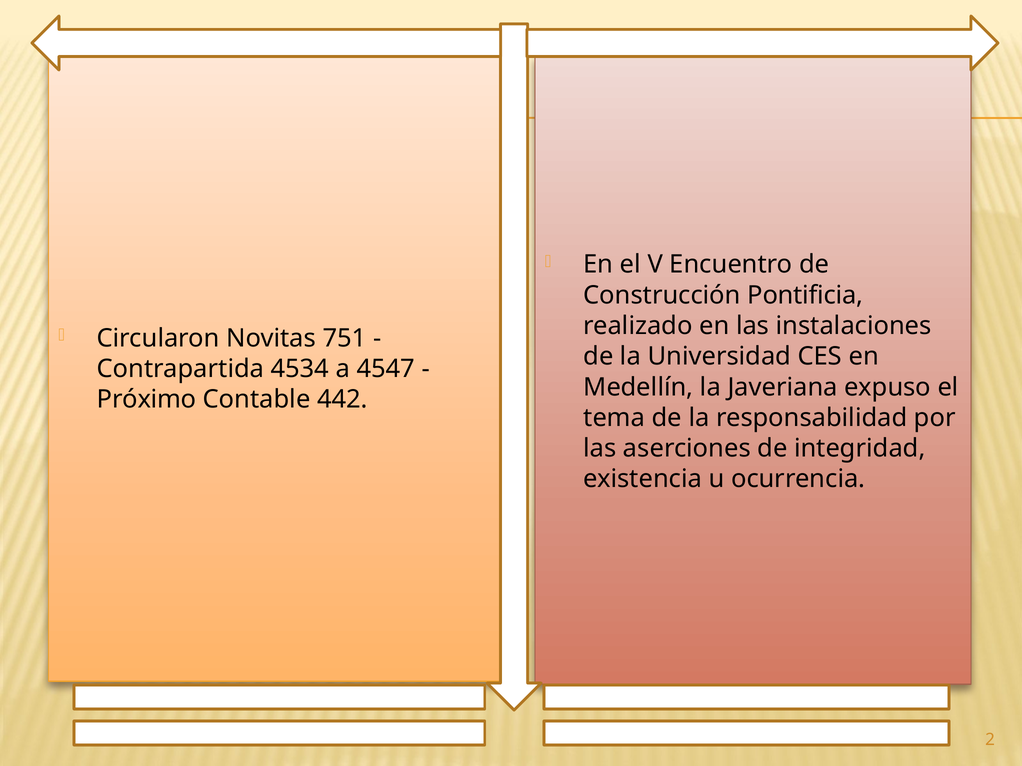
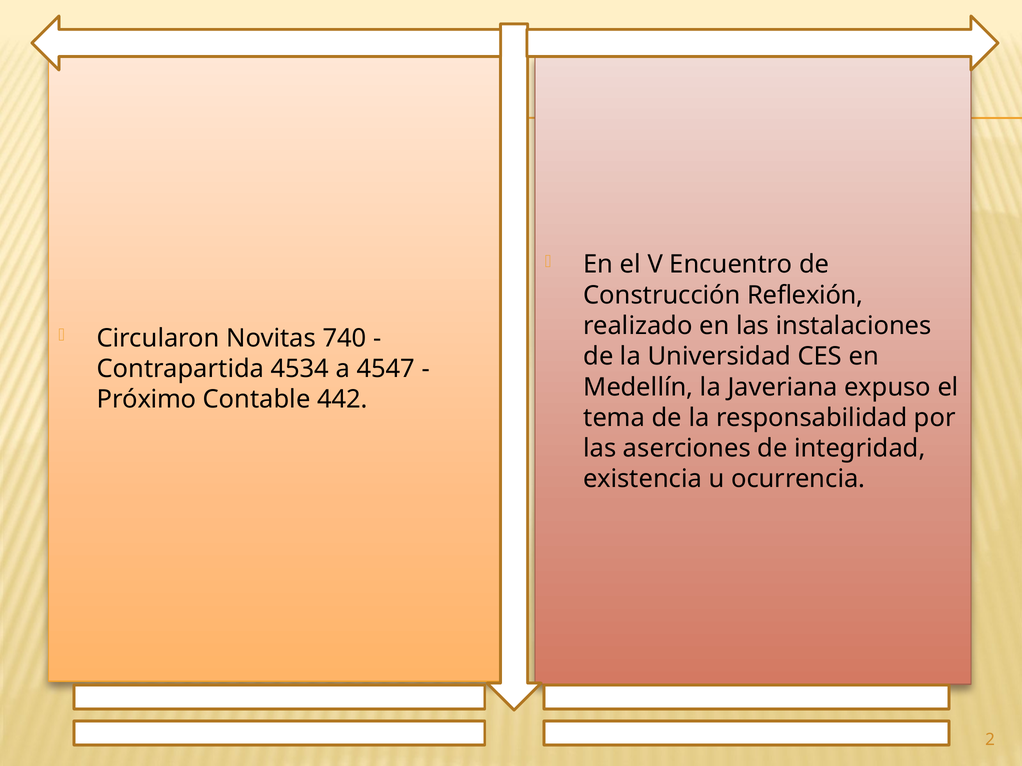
Pontificia: Pontificia -> Reflexión
751: 751 -> 740
